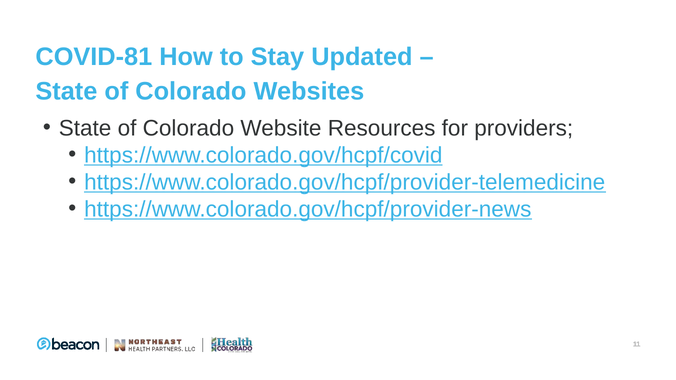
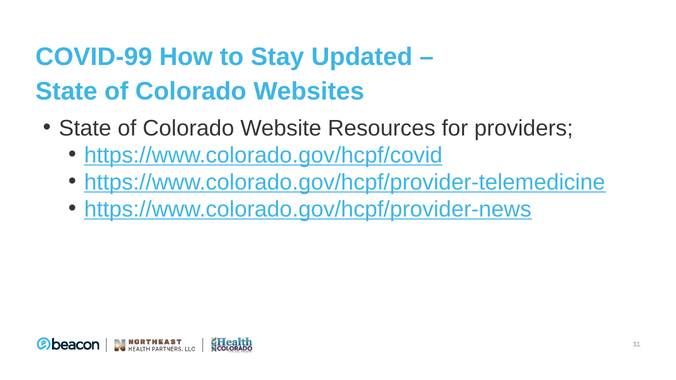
COVID-81: COVID-81 -> COVID-99
